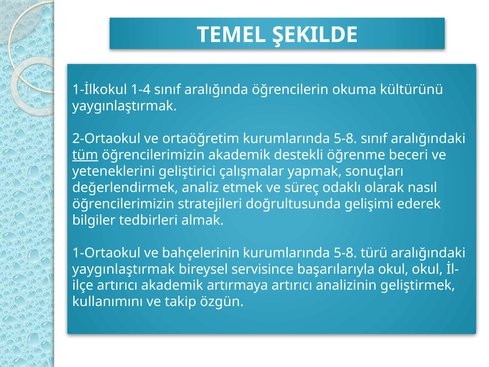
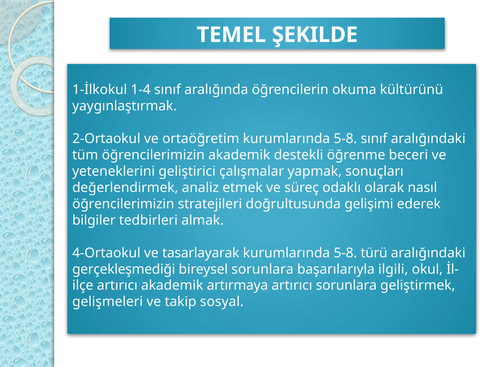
tüm underline: present -> none
1-Ortaokul: 1-Ortaokul -> 4-Ortaokul
bahçelerinin: bahçelerinin -> tasarlayarak
yaygınlaştırmak at (124, 269): yaygınlaştırmak -> gerçekleşmediği
bireysel servisince: servisince -> sorunlara
başarılarıyla okul: okul -> ilgili
artırıcı analizinin: analizinin -> sorunlara
kullanımını: kullanımını -> gelişmeleri
özgün: özgün -> sosyal
